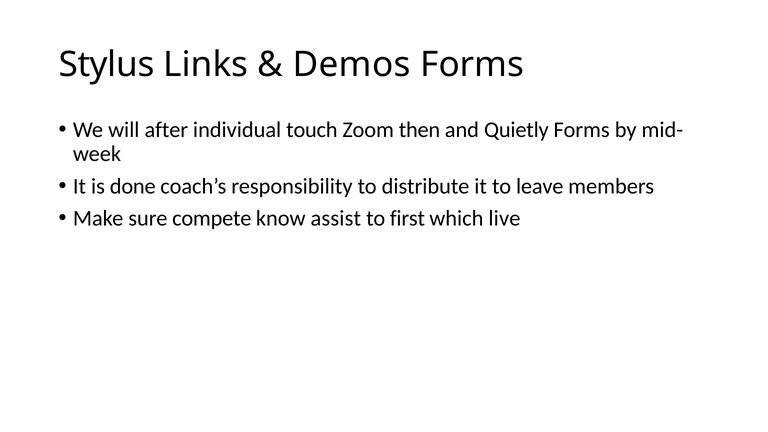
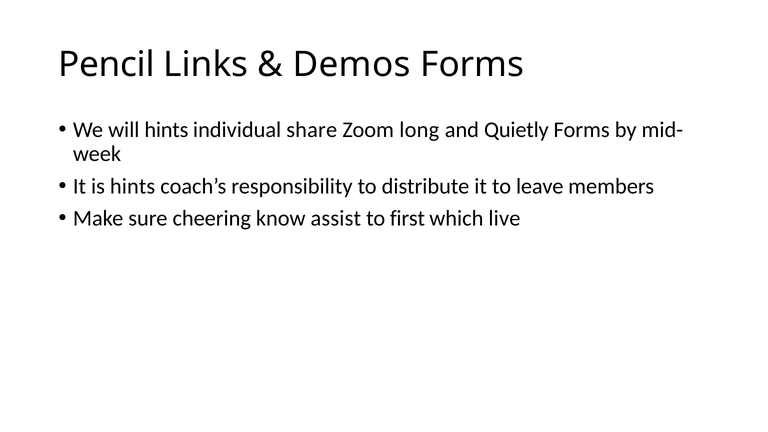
Stylus: Stylus -> Pencil
will after: after -> hints
touch: touch -> share
then: then -> long
is done: done -> hints
compete: compete -> cheering
